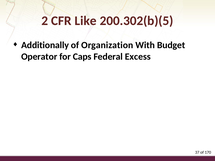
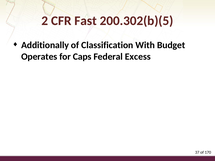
Like: Like -> Fast
Organization: Organization -> Classification
Operator: Operator -> Operates
